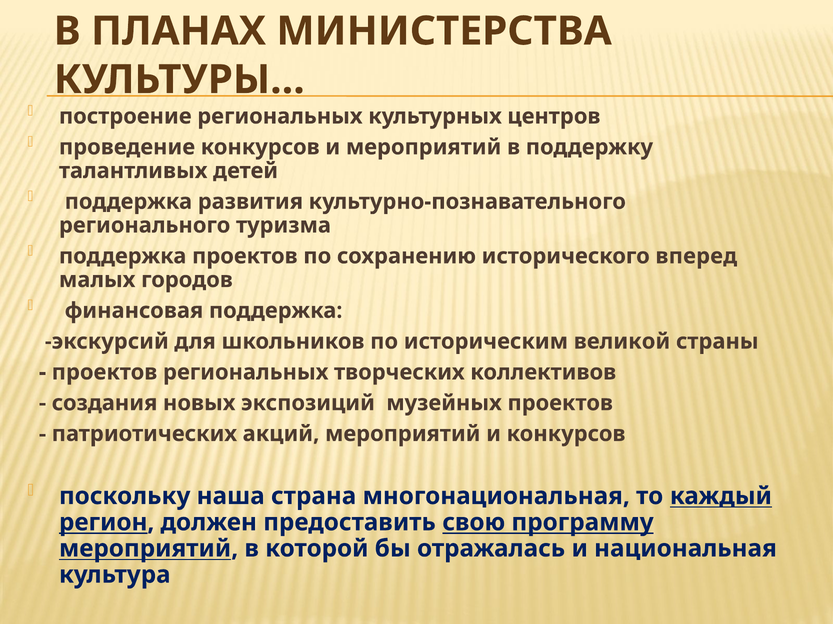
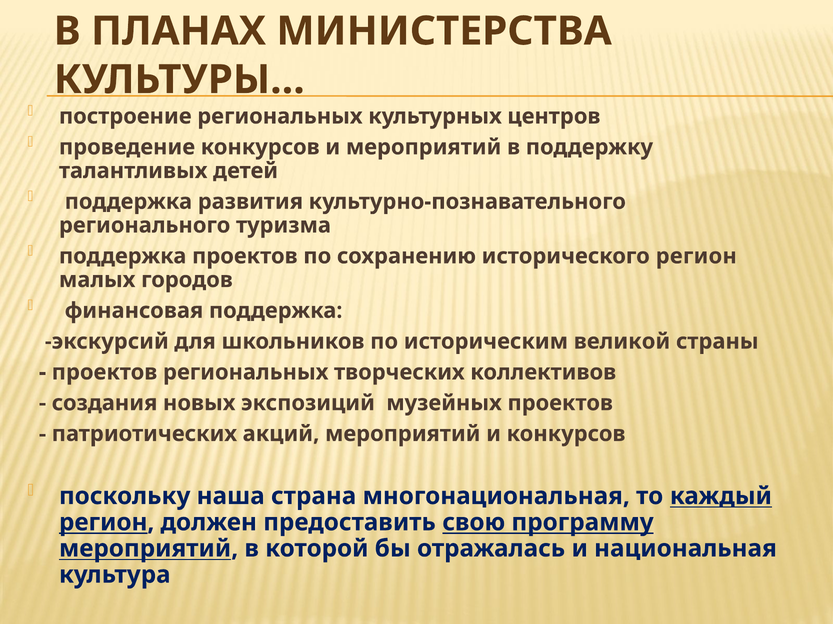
исторического вперед: вперед -> регион
